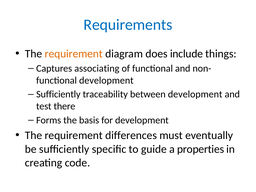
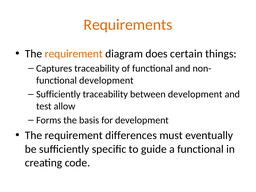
Requirements colour: blue -> orange
include: include -> certain
Captures associating: associating -> traceability
there: there -> allow
a properties: properties -> functional
